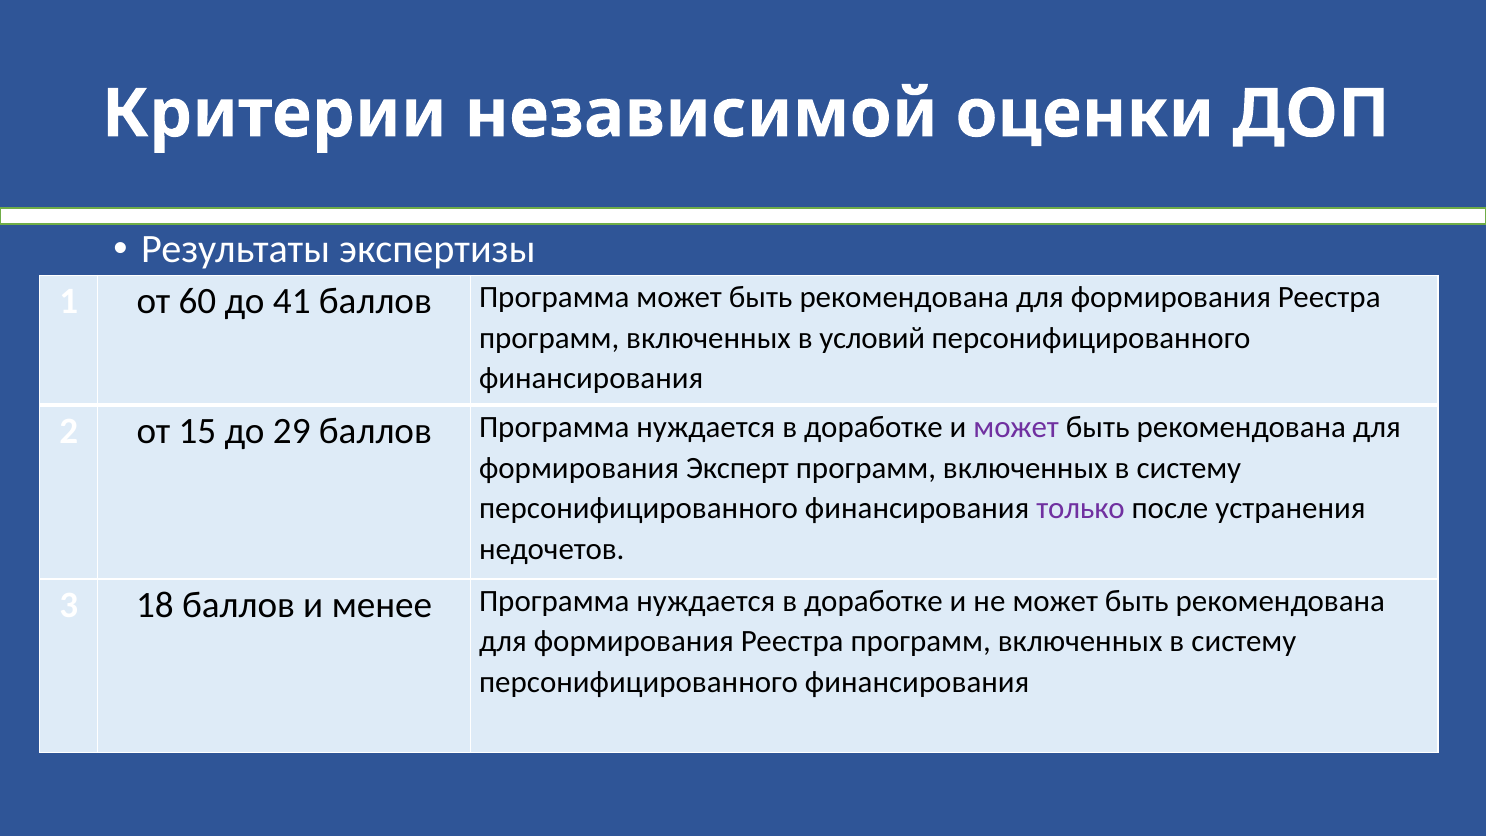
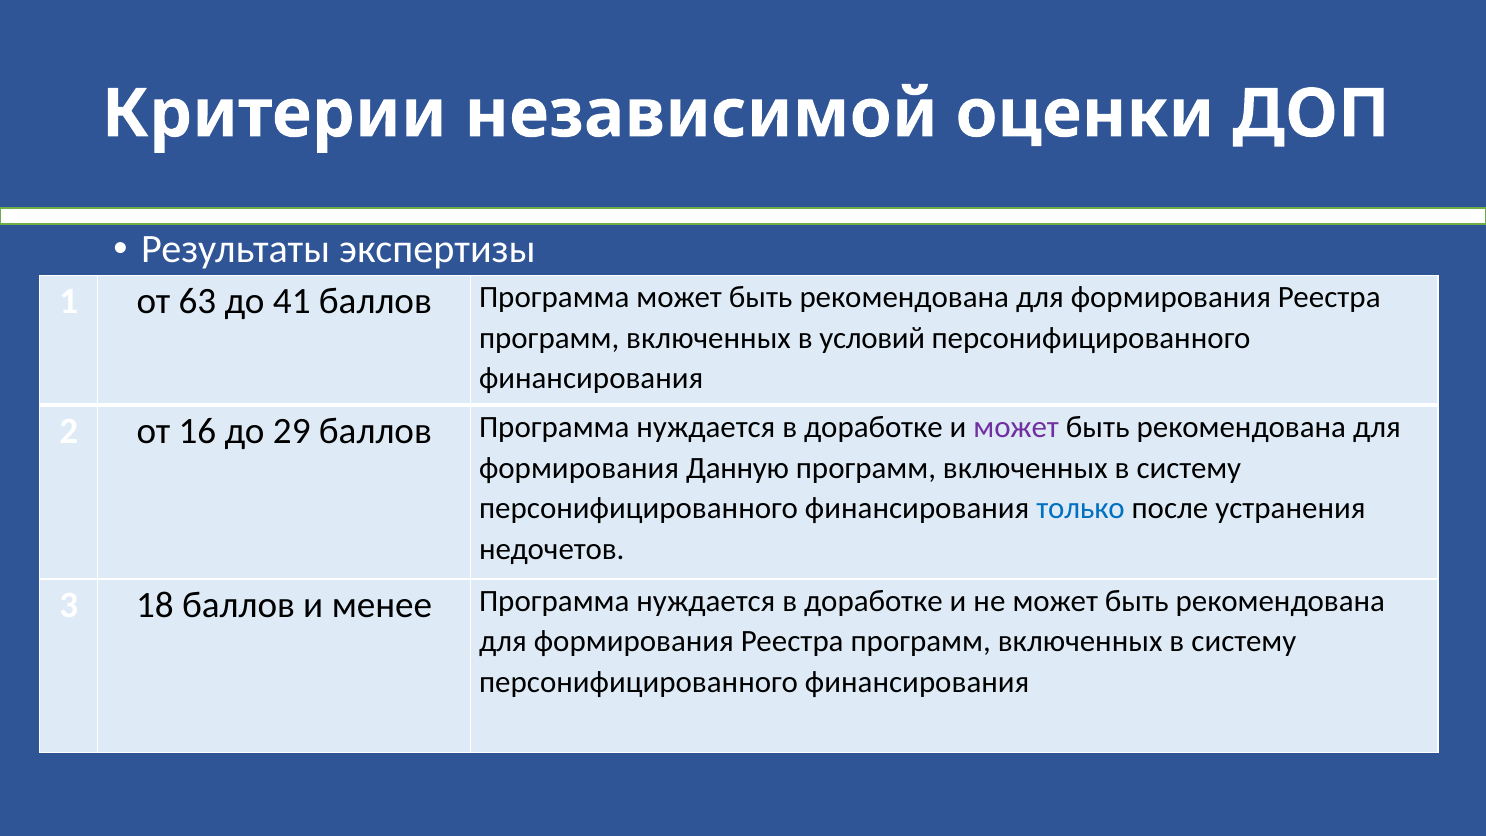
60: 60 -> 63
15: 15 -> 16
Эксперт: Эксперт -> Данную
только colour: purple -> blue
